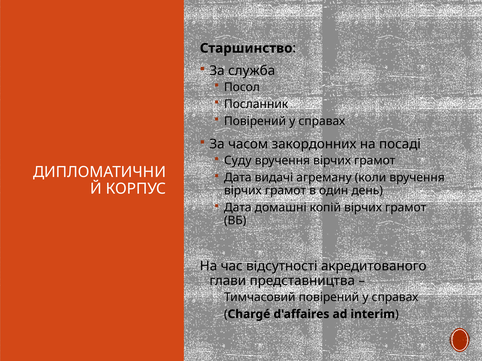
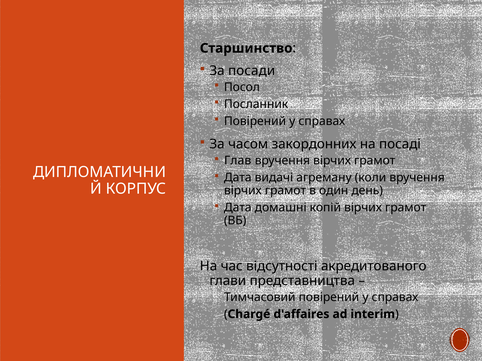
служба: служба -> посади
Суду: Суду -> Глав
